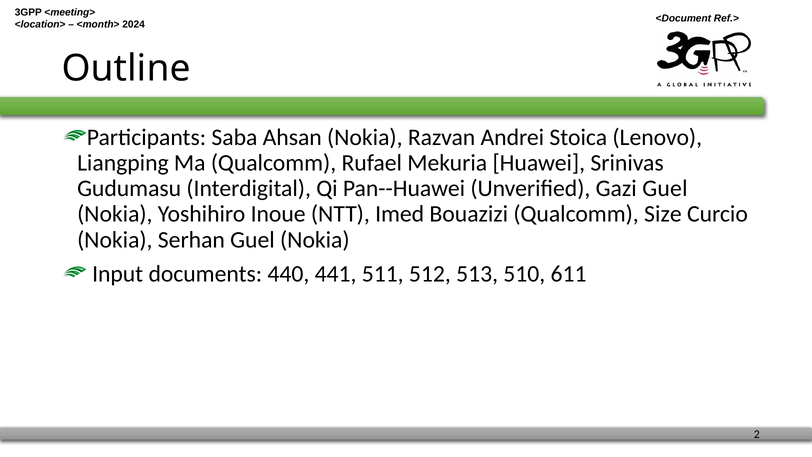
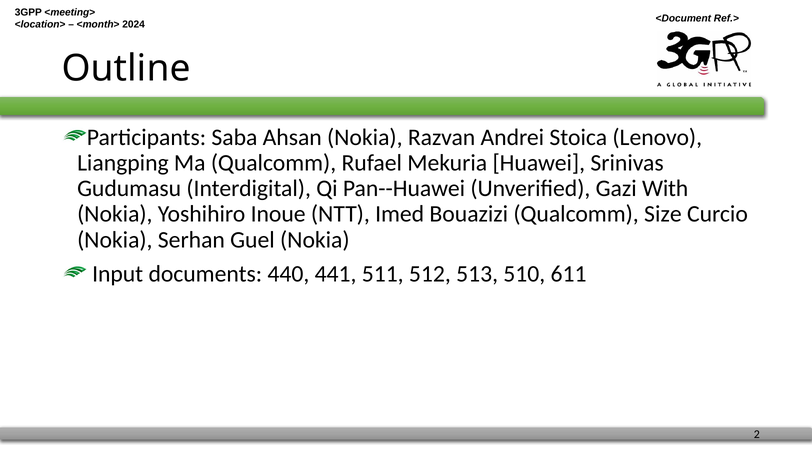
Gazi Guel: Guel -> With
